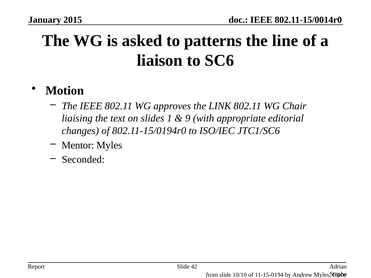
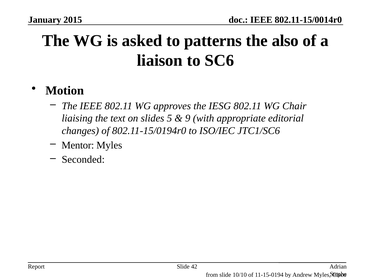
line: line -> also
LINK: LINK -> IESG
1: 1 -> 5
